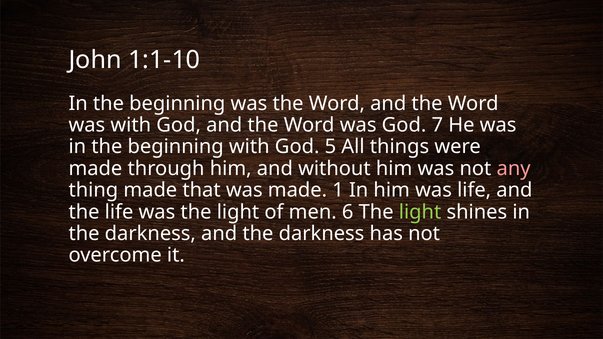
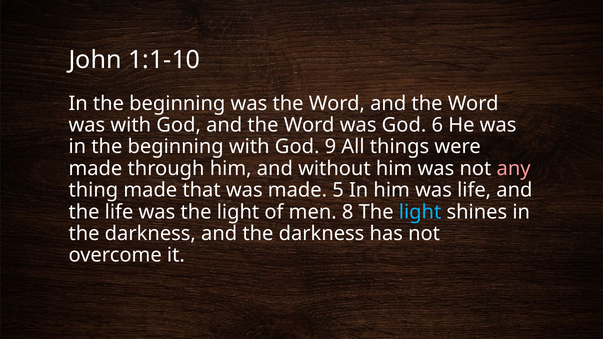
7: 7 -> 6
5: 5 -> 9
1: 1 -> 5
6: 6 -> 8
light at (420, 212) colour: light green -> light blue
